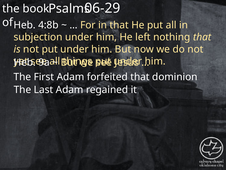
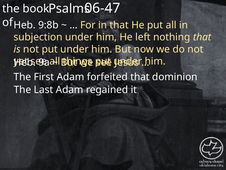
06-29: 06-29 -> 06-47
4:8b: 4:8b -> 9:8b
